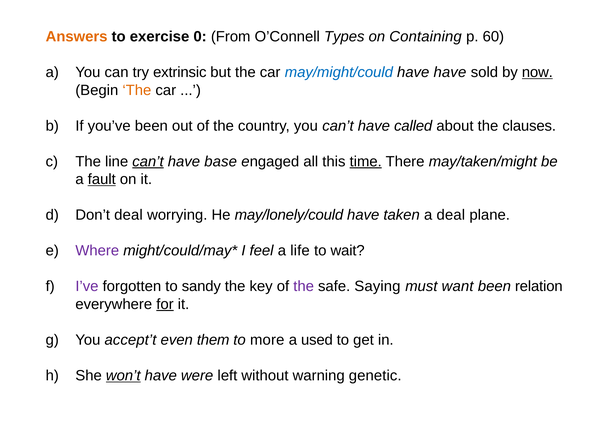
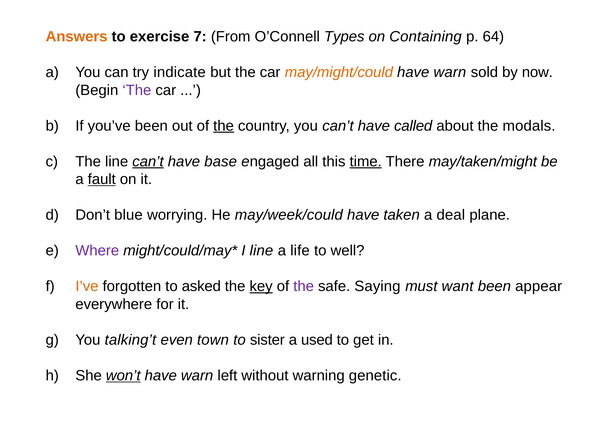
0: 0 -> 7
60: 60 -> 64
extrinsic: extrinsic -> indicate
may/might/could colour: blue -> orange
have at (450, 72): have -> warn
now underline: present -> none
The at (137, 90) colour: orange -> purple
the at (224, 126) underline: none -> present
clauses: clauses -> modals
Don’t deal: deal -> blue
may/lonely/could: may/lonely/could -> may/week/could
I feel: feel -> line
wait: wait -> well
I’ve colour: purple -> orange
sandy: sandy -> asked
key underline: none -> present
relation: relation -> appear
for underline: present -> none
accept’t: accept’t -> talking’t
them: them -> town
more: more -> sister
were at (197, 376): were -> warn
